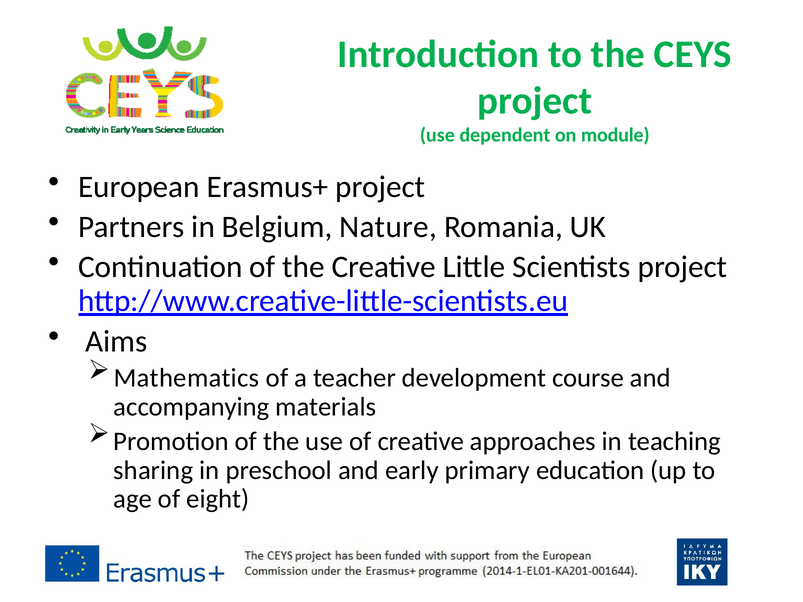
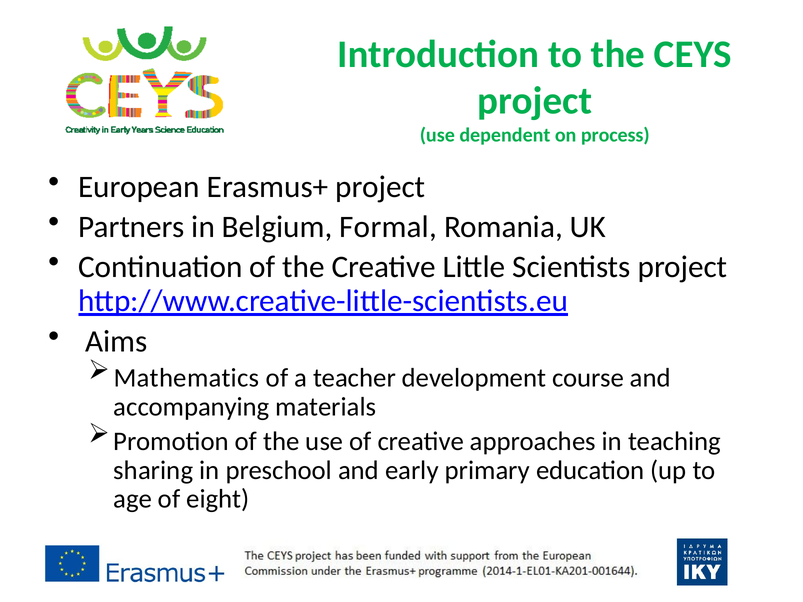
module: module -> process
Nature: Nature -> Formal
